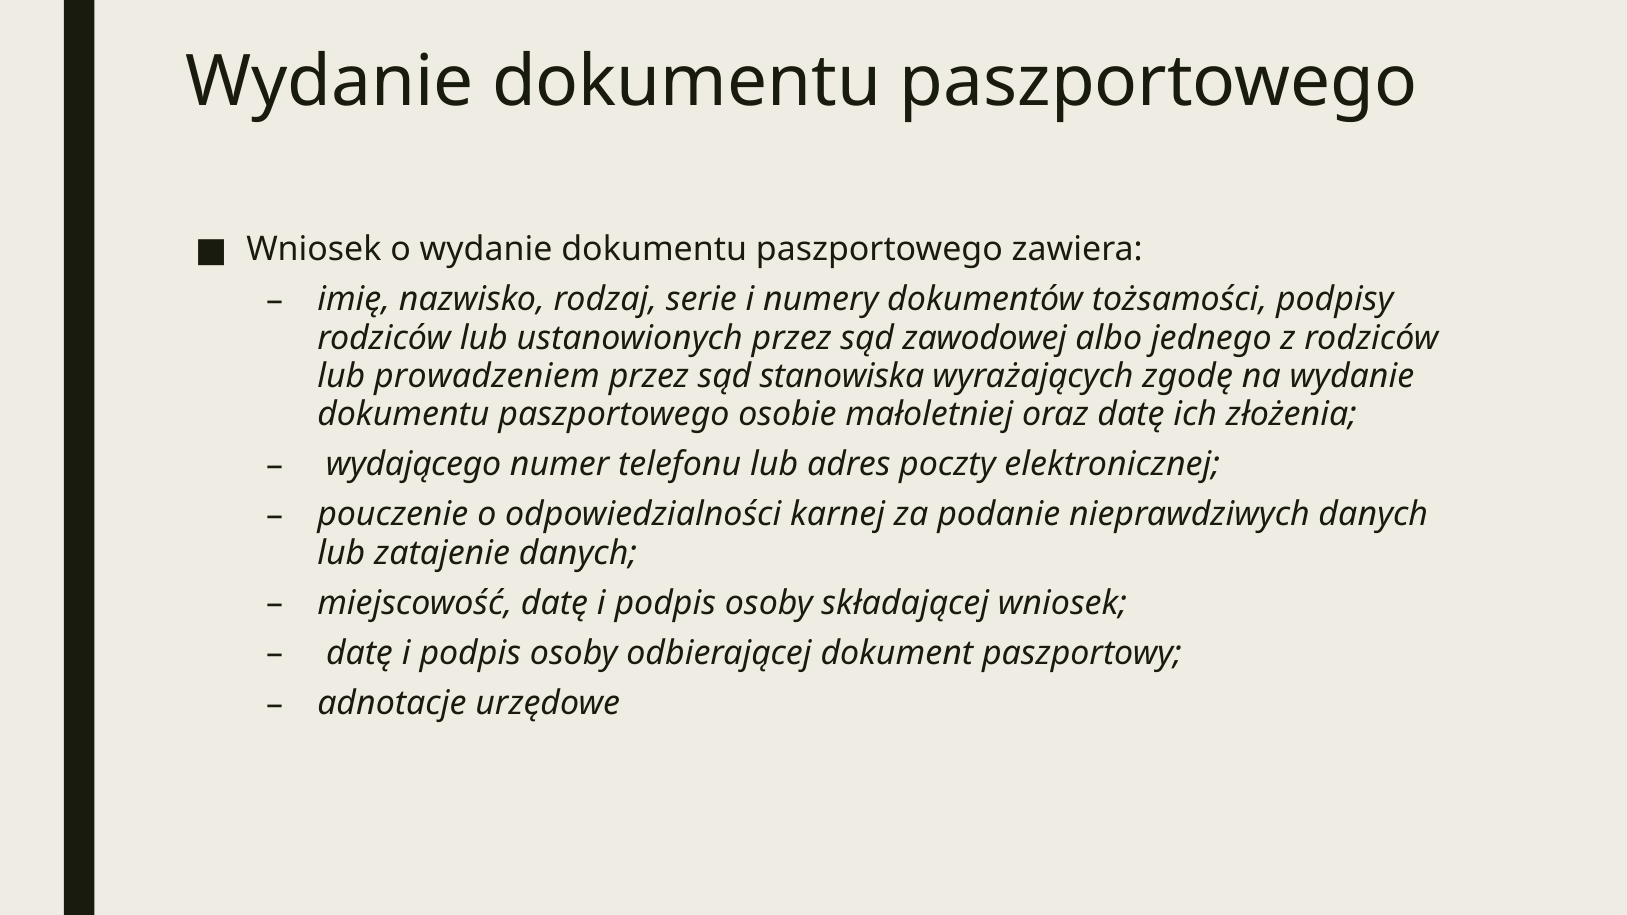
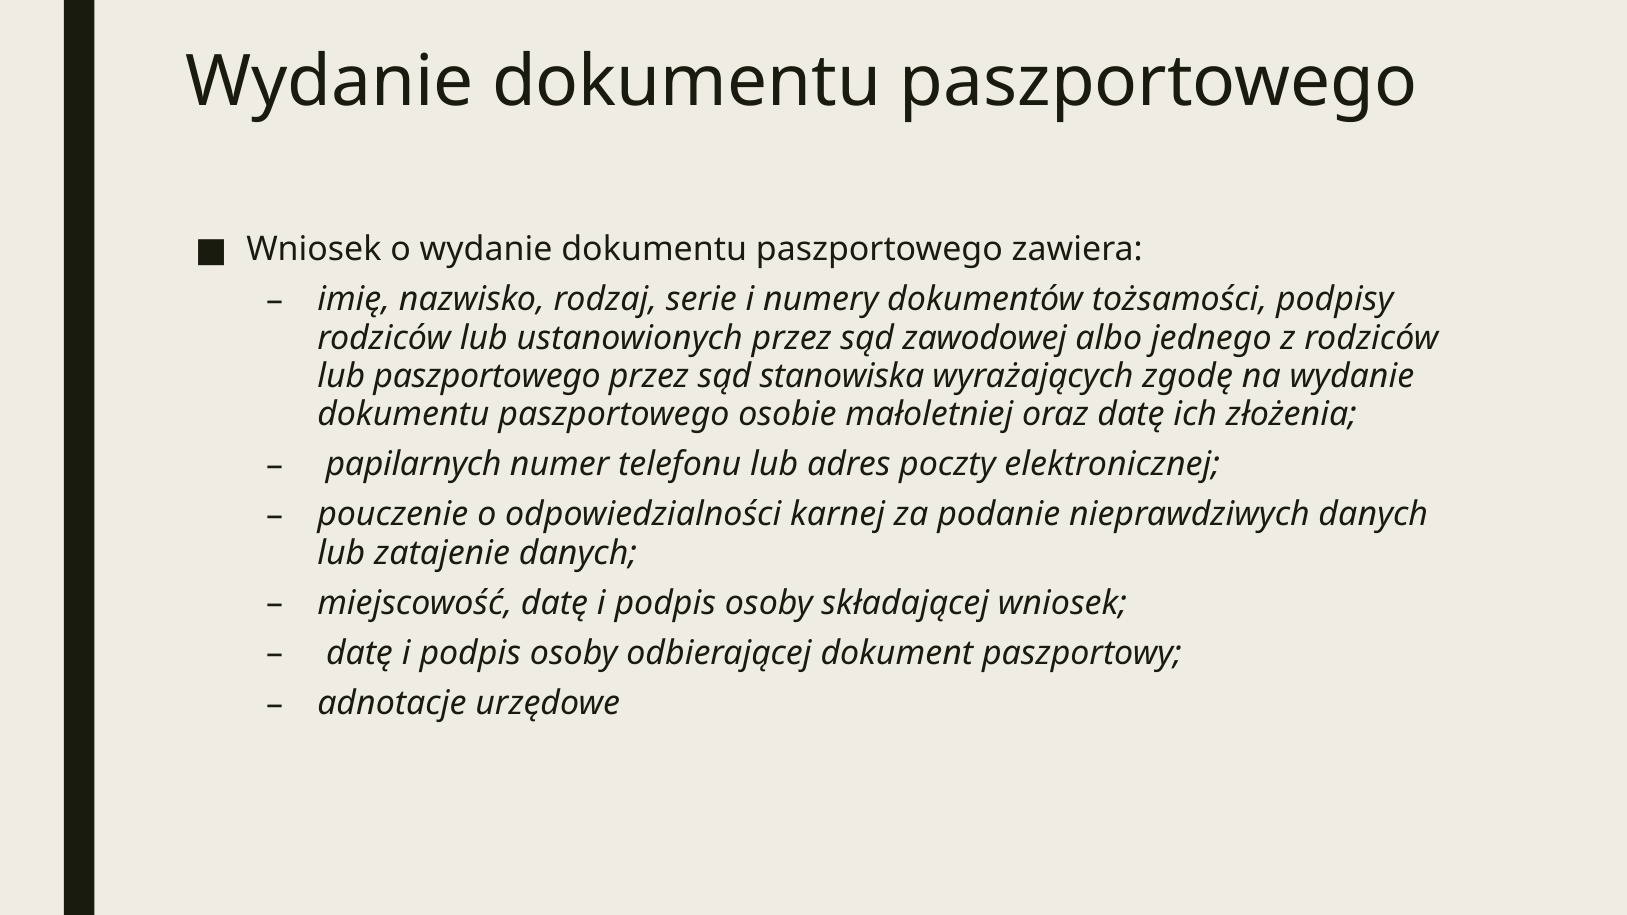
lub prowadzeniem: prowadzeniem -> paszportowego
wydającego: wydającego -> papilarnych
